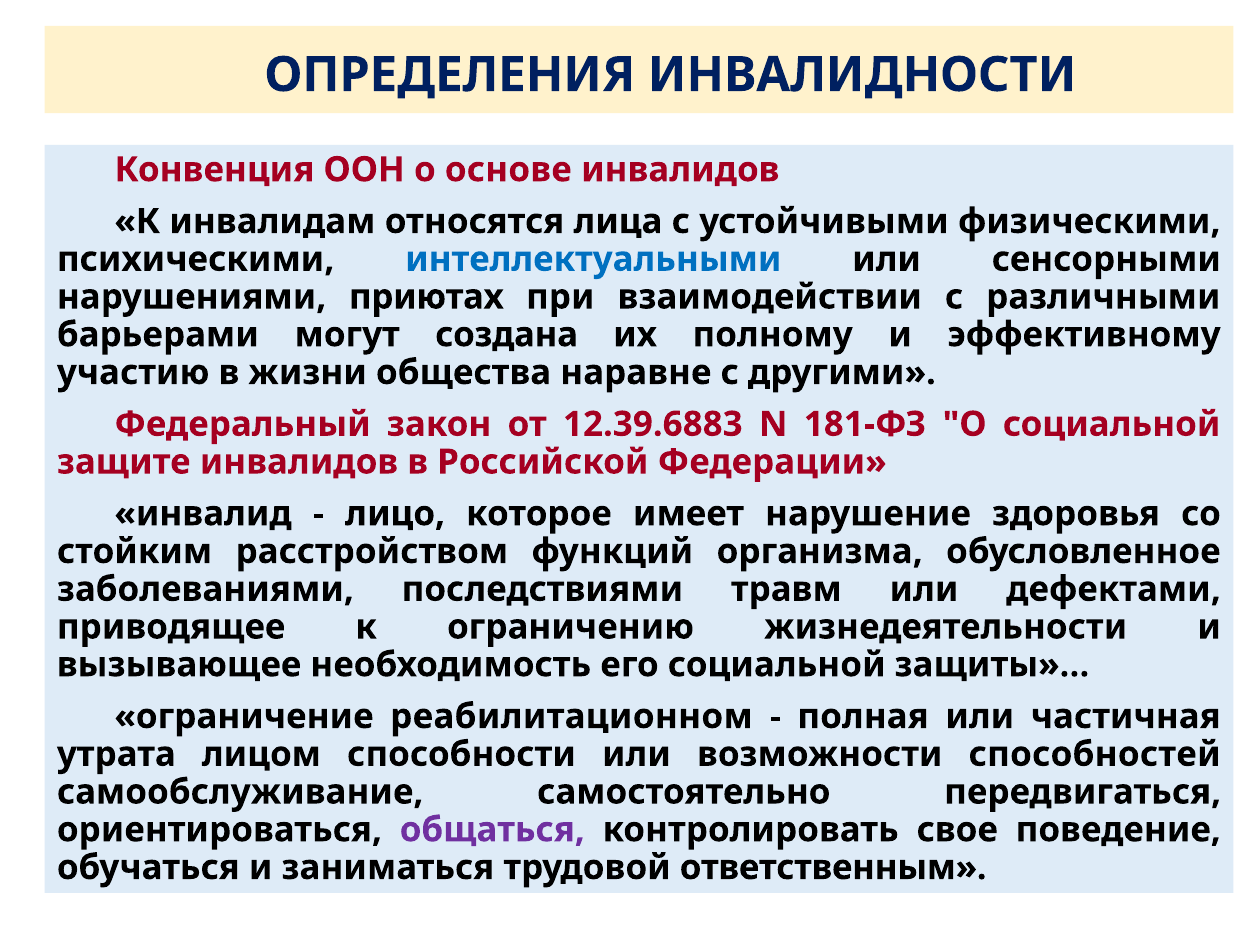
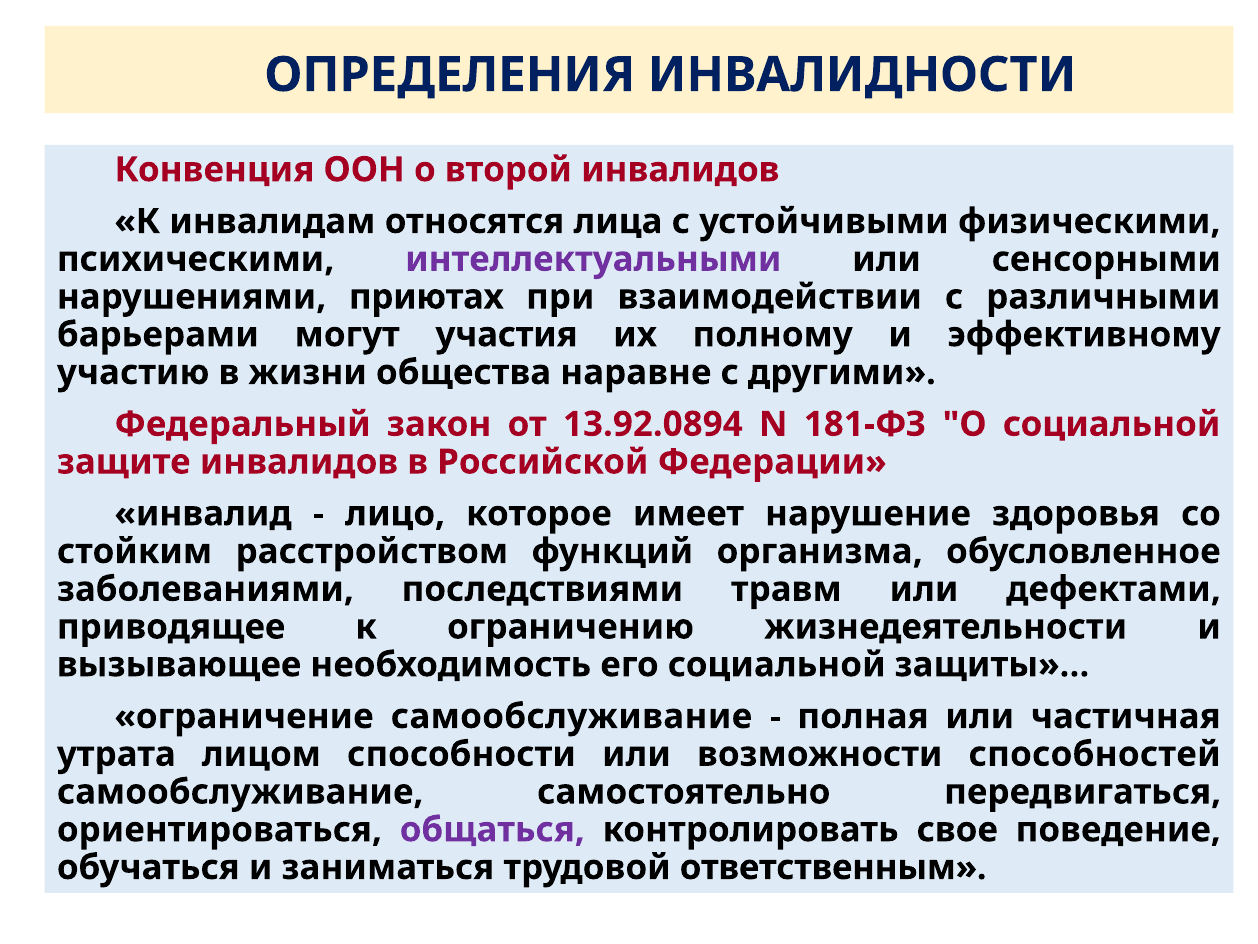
основе: основе -> второй
интеллектуальными colour: blue -> purple
создана: создана -> участия
12.39.6883: 12.39.6883 -> 13.92.0894
ограничение реабилитационном: реабилитационном -> самообслуживание
